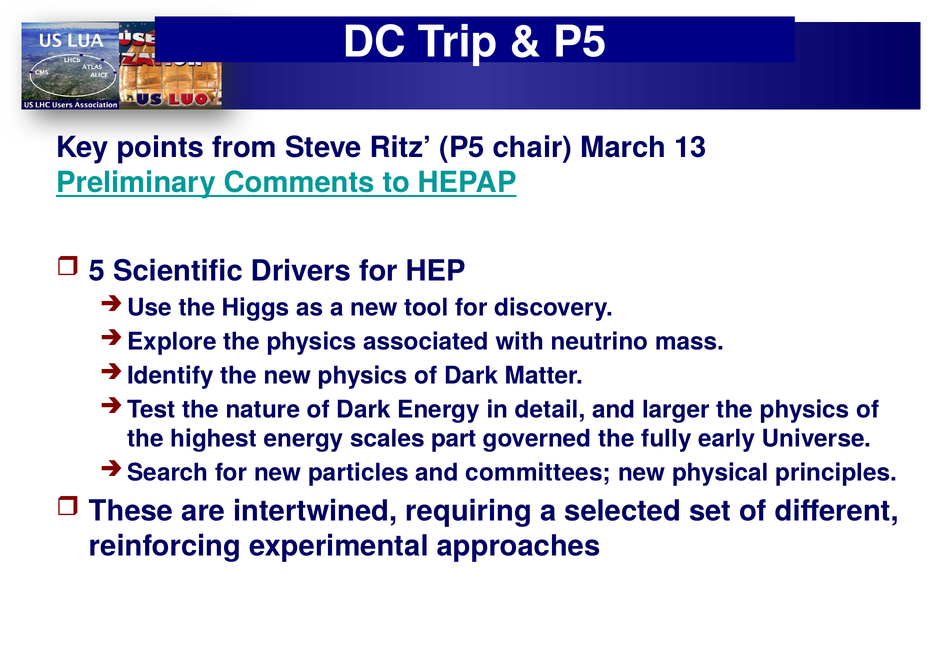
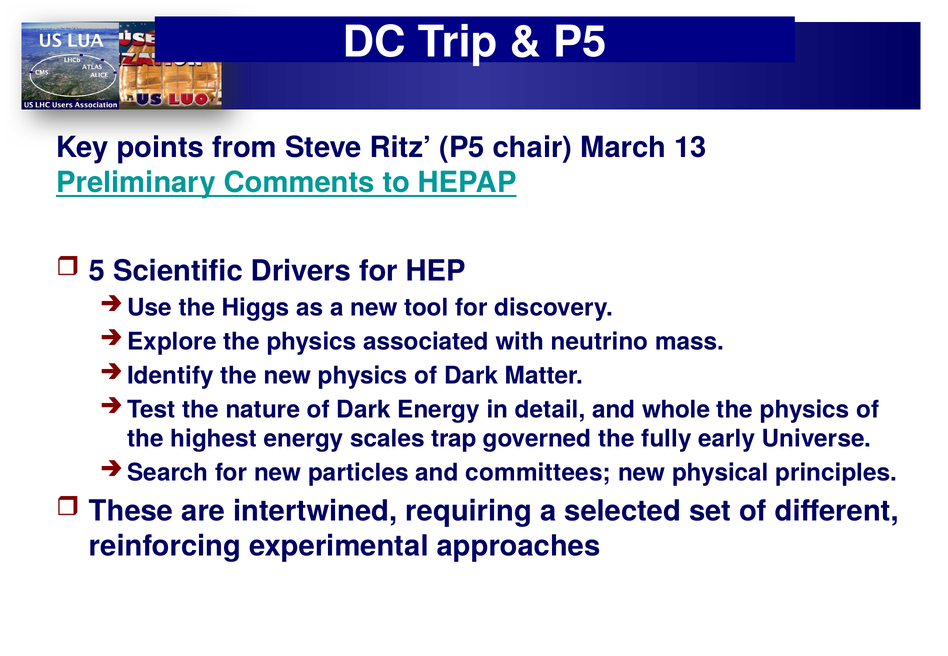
larger: larger -> whole
part: part -> trap
